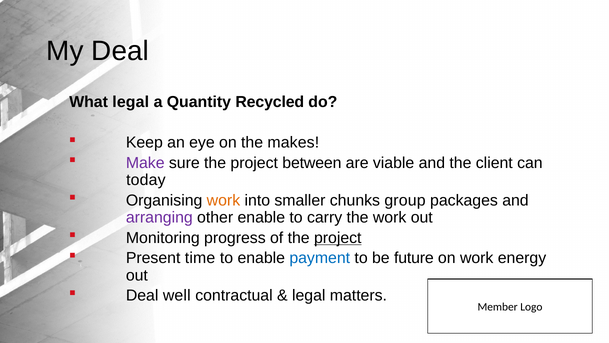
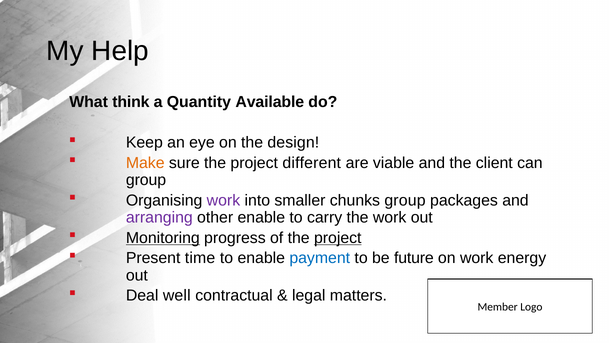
My Deal: Deal -> Help
What legal: legal -> think
Recycled: Recycled -> Available
makes: makes -> design
Make colour: purple -> orange
between: between -> different
today at (146, 180): today -> group
work at (223, 200) colour: orange -> purple
Monitoring underline: none -> present
